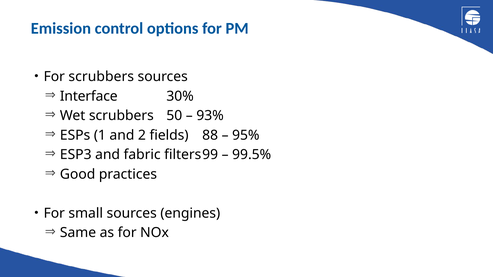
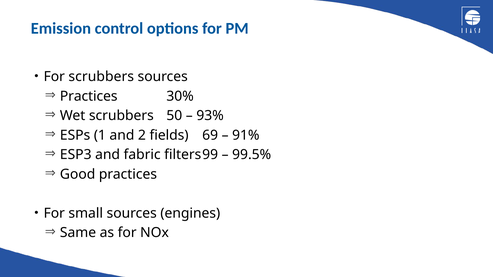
Interface at (89, 96): Interface -> Practices
88: 88 -> 69
95%: 95% -> 91%
